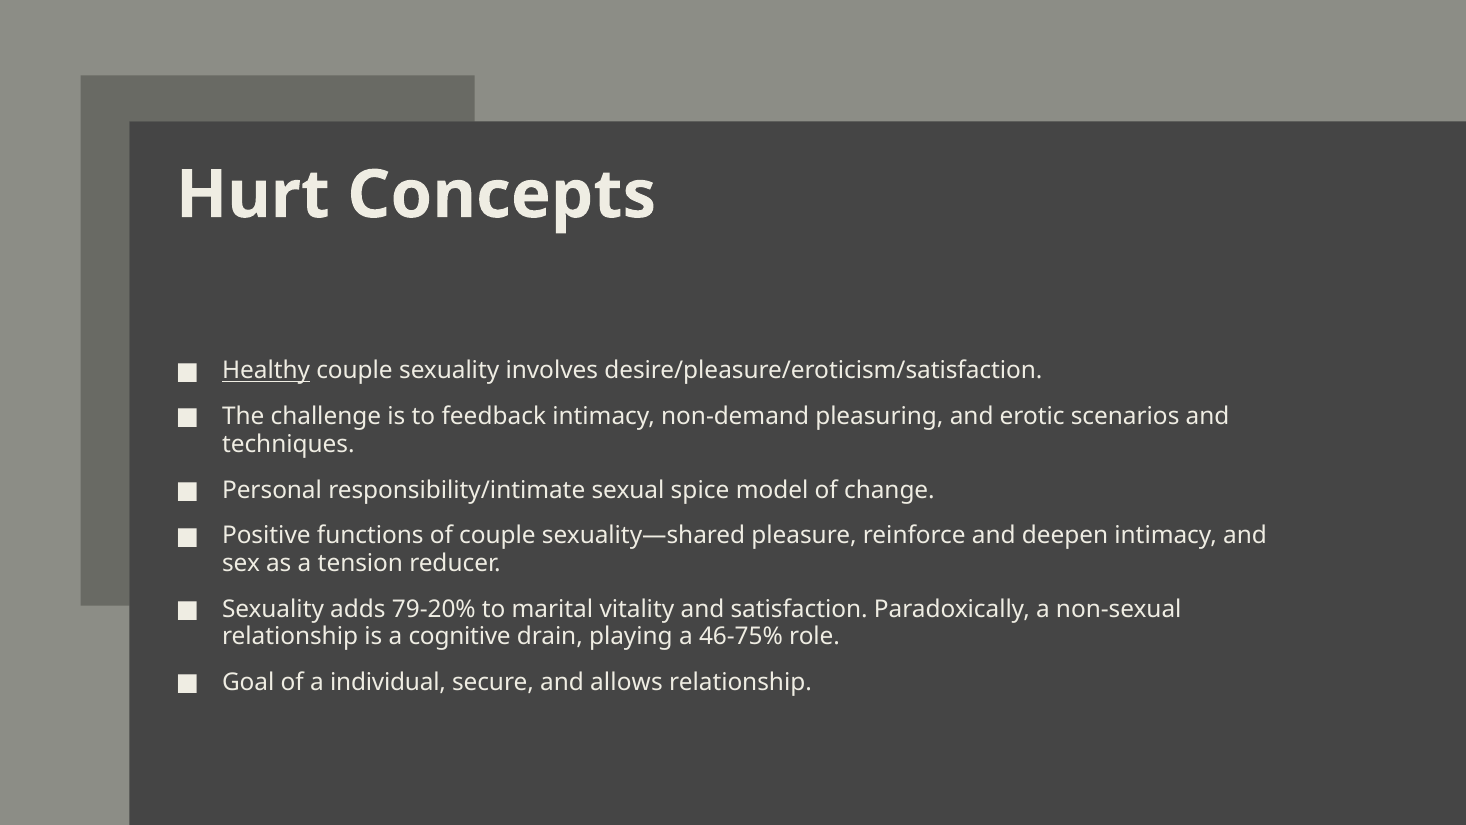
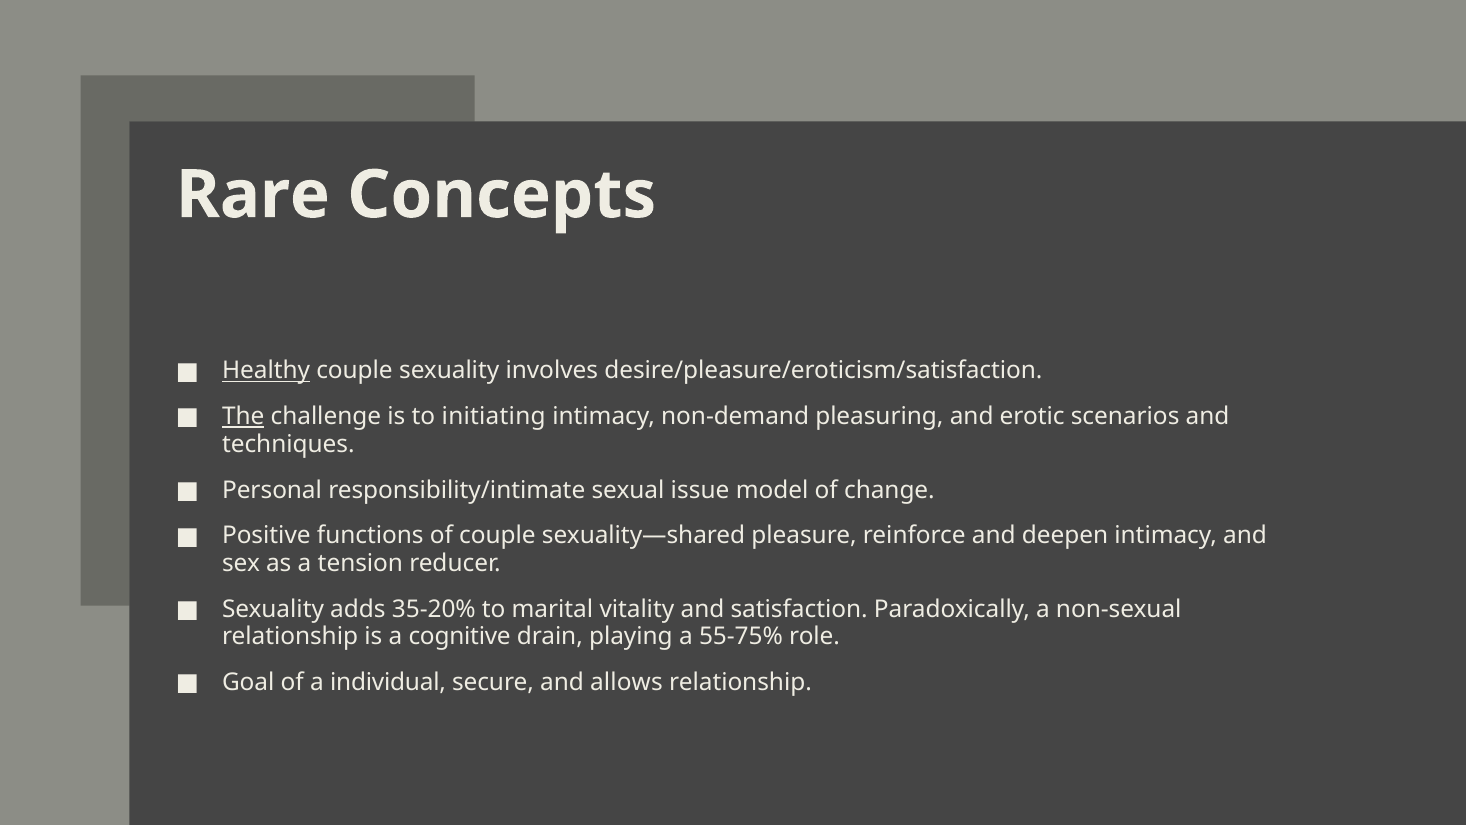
Hurt: Hurt -> Rare
The underline: none -> present
feedback: feedback -> initiating
spice: spice -> issue
79-20%: 79-20% -> 35-20%
46-75%: 46-75% -> 55-75%
